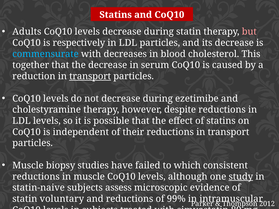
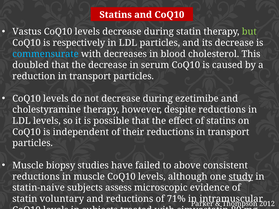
Adults: Adults -> Vastus
but colour: pink -> light green
together: together -> doubled
transport at (90, 76) underline: present -> none
which: which -> above
99%: 99% -> 71%
